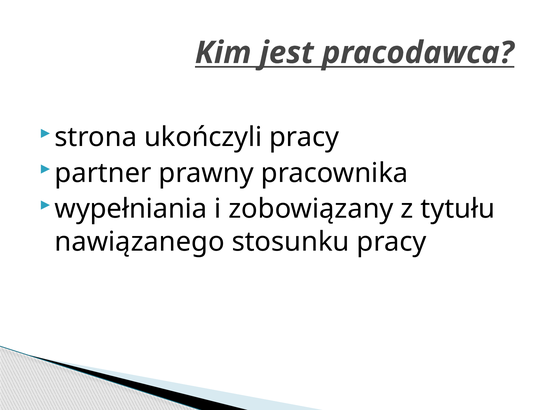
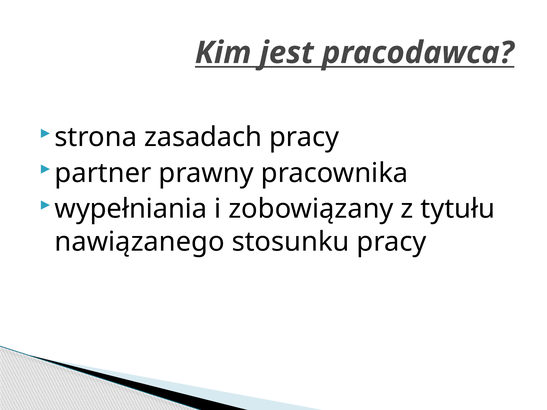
ukończyli: ukończyli -> zasadach
